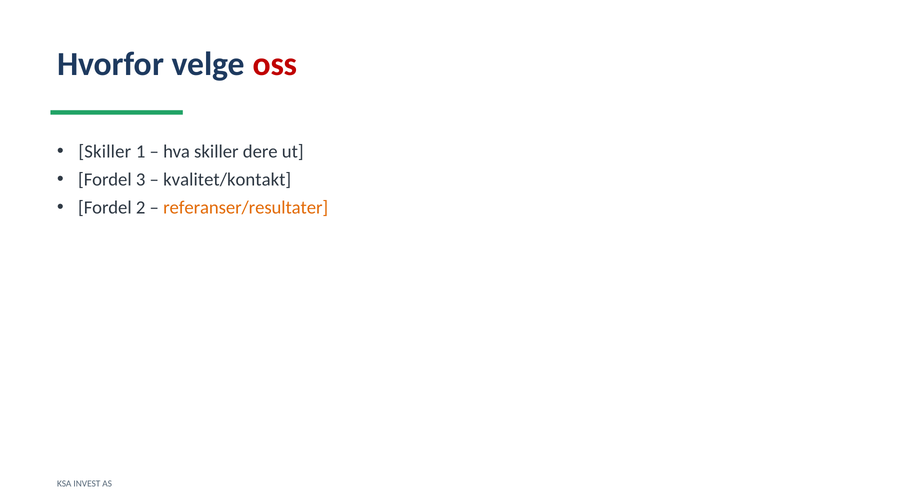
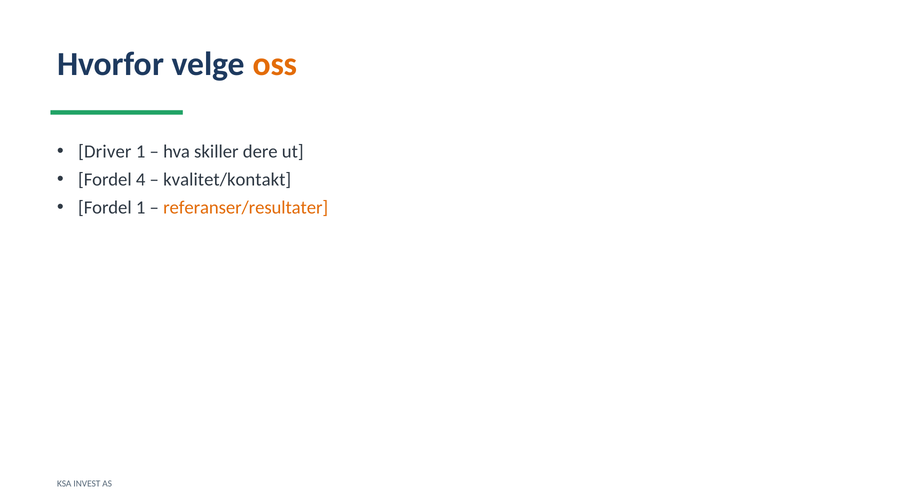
oss colour: red -> orange
Skiller at (105, 152): Skiller -> Driver
3: 3 -> 4
Fordel 2: 2 -> 1
